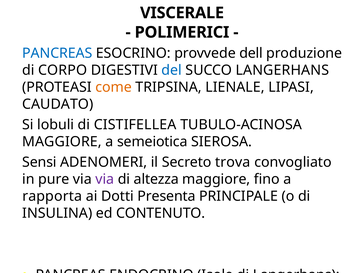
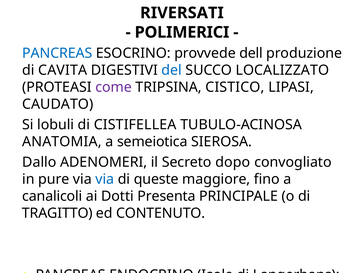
VISCERALE: VISCERALE -> RIVERSATI
CORPO: CORPO -> CAVITA
SUCCO LANGERHANS: LANGERHANS -> LOCALIZZATO
come colour: orange -> purple
LIENALE: LIENALE -> CISTICO
MAGGIORE at (62, 142): MAGGIORE -> ANATOMIA
Sensi: Sensi -> Dallo
trova: trova -> dopo
via at (105, 179) colour: purple -> blue
altezza: altezza -> queste
rapporta: rapporta -> canalicoli
INSULINA at (57, 213): INSULINA -> TRAGITTO
